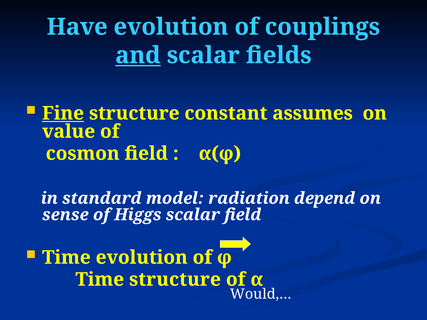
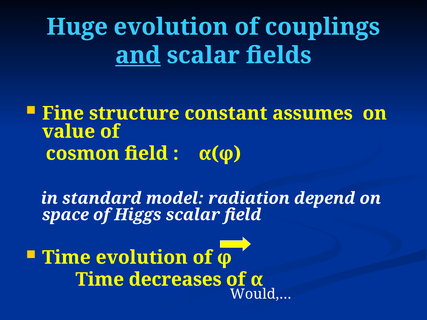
Have: Have -> Huge
Fine underline: present -> none
sense: sense -> space
Time structure: structure -> decreases
